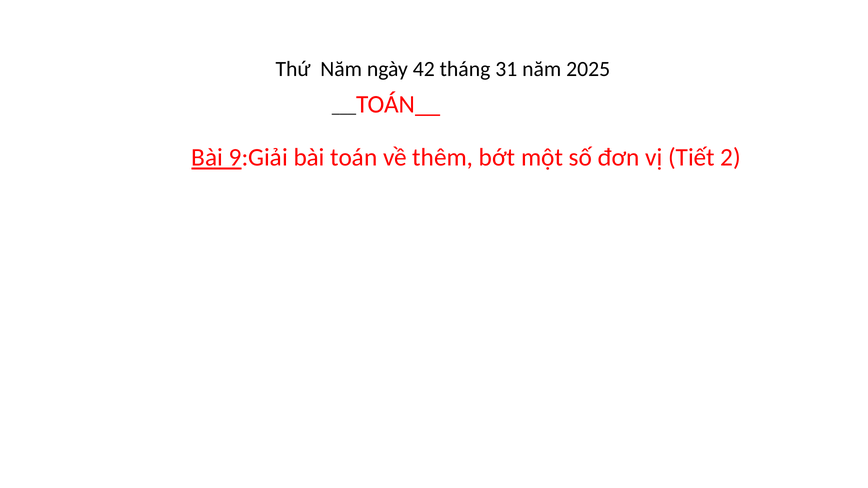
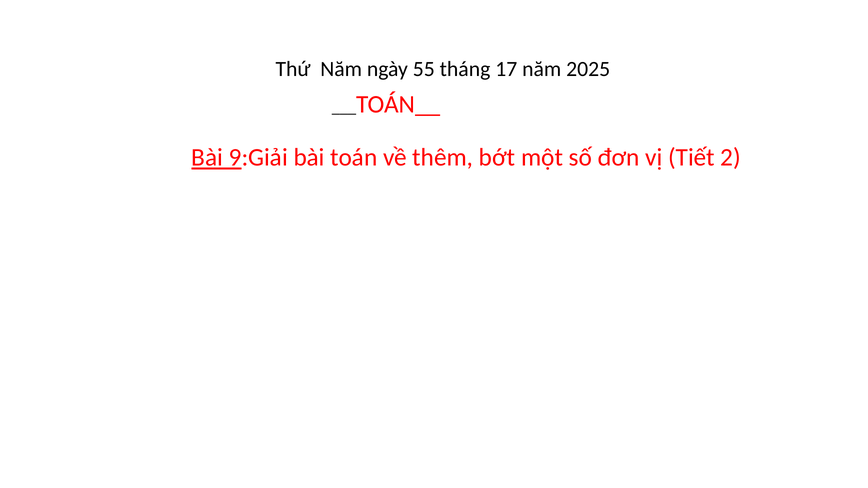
42: 42 -> 55
31: 31 -> 17
